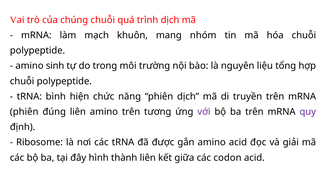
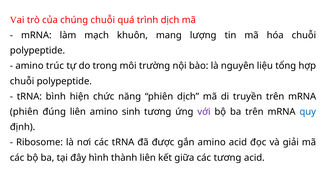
nhóm: nhóm -> lượng
sinh: sinh -> trúc
amino trên: trên -> sinh
quy colour: purple -> blue
các codon: codon -> tương
